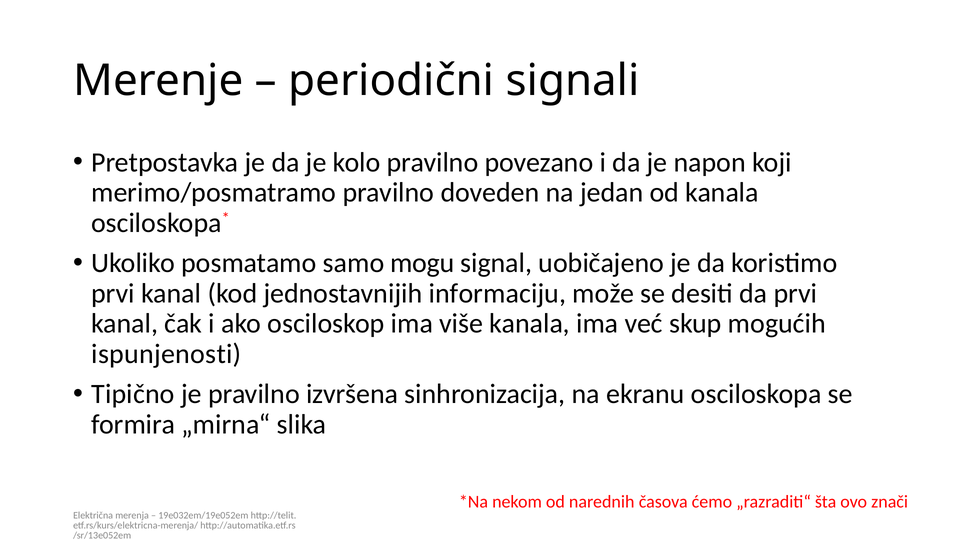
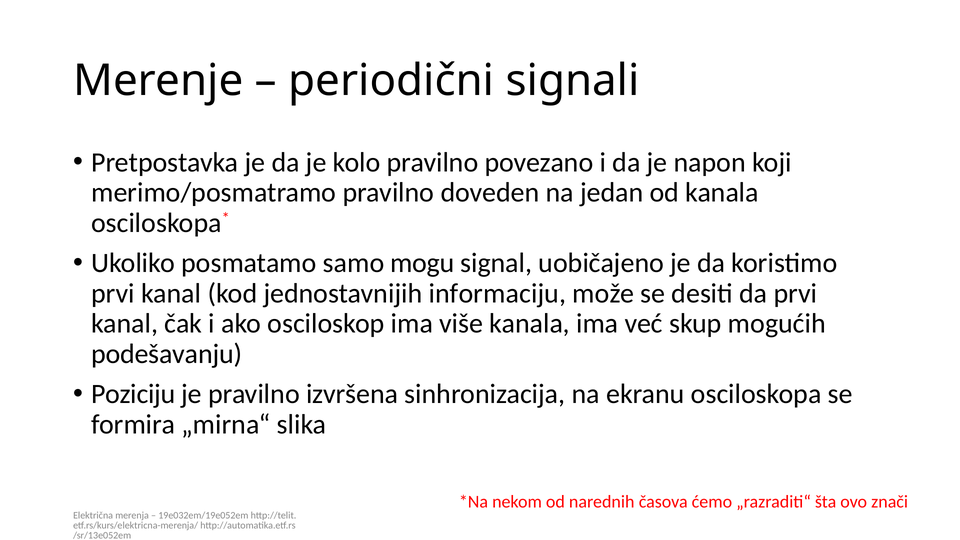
ispunjenosti: ispunjenosti -> podešavanju
Tipično: Tipično -> Poziciju
